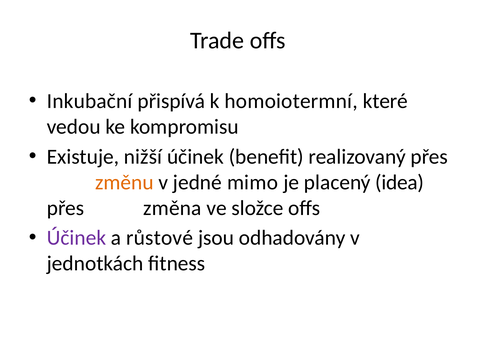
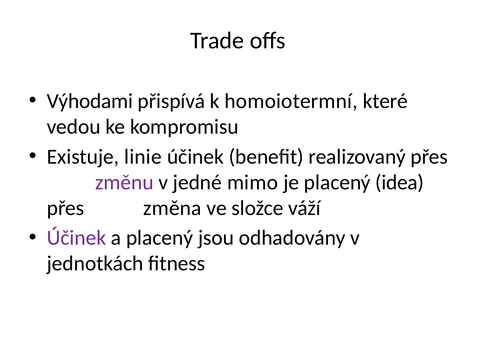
Inkubační: Inkubační -> Výhodami
nižší: nižší -> linie
změnu colour: orange -> purple
složce offs: offs -> váží
a růstové: růstové -> placený
